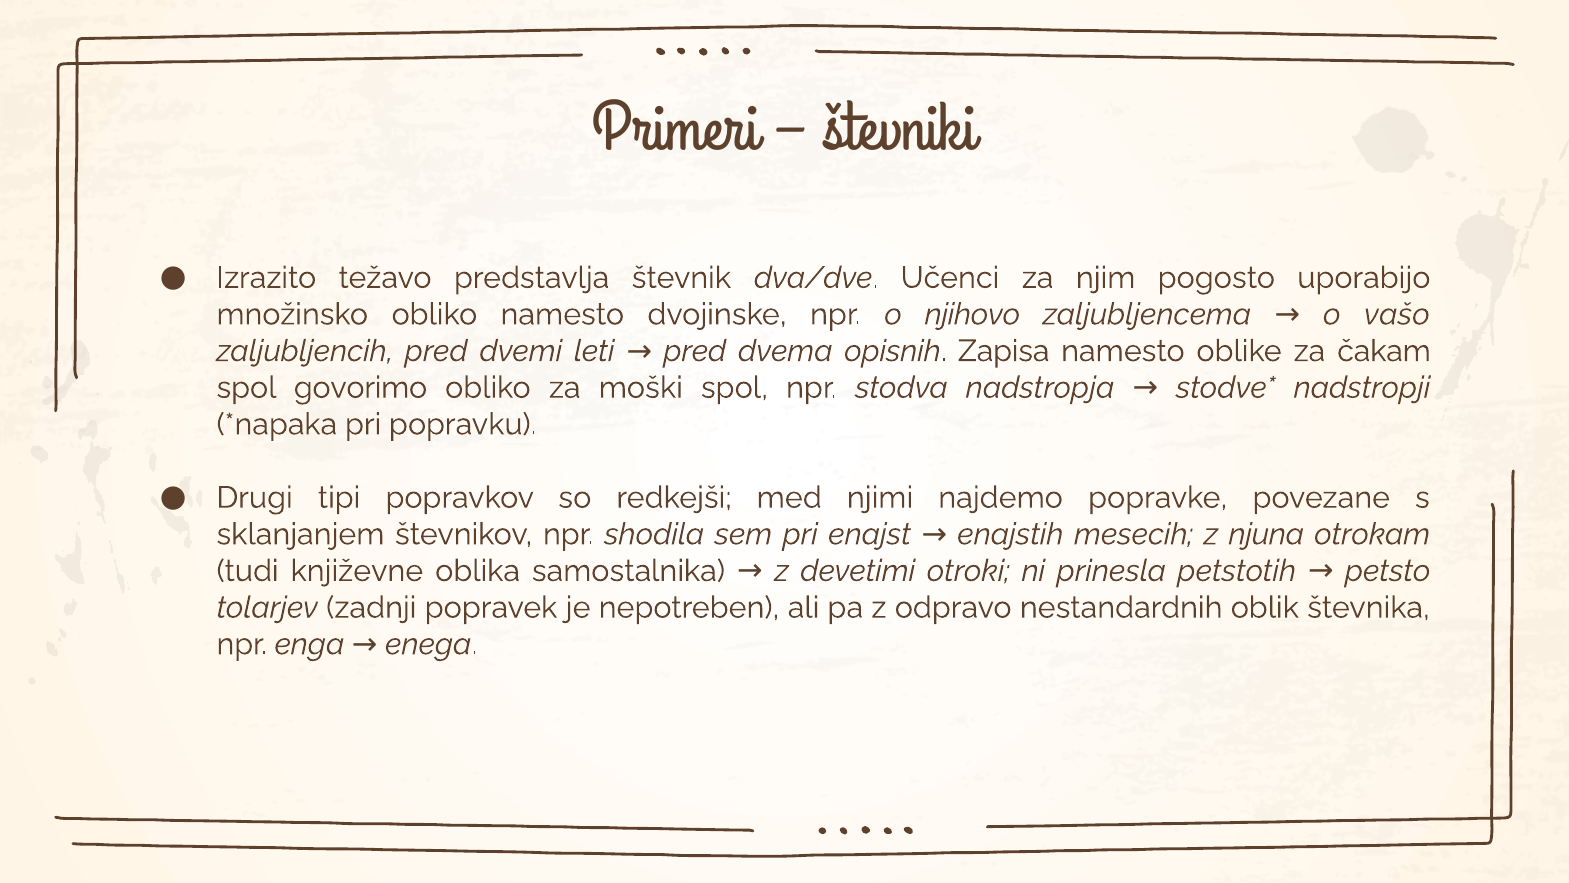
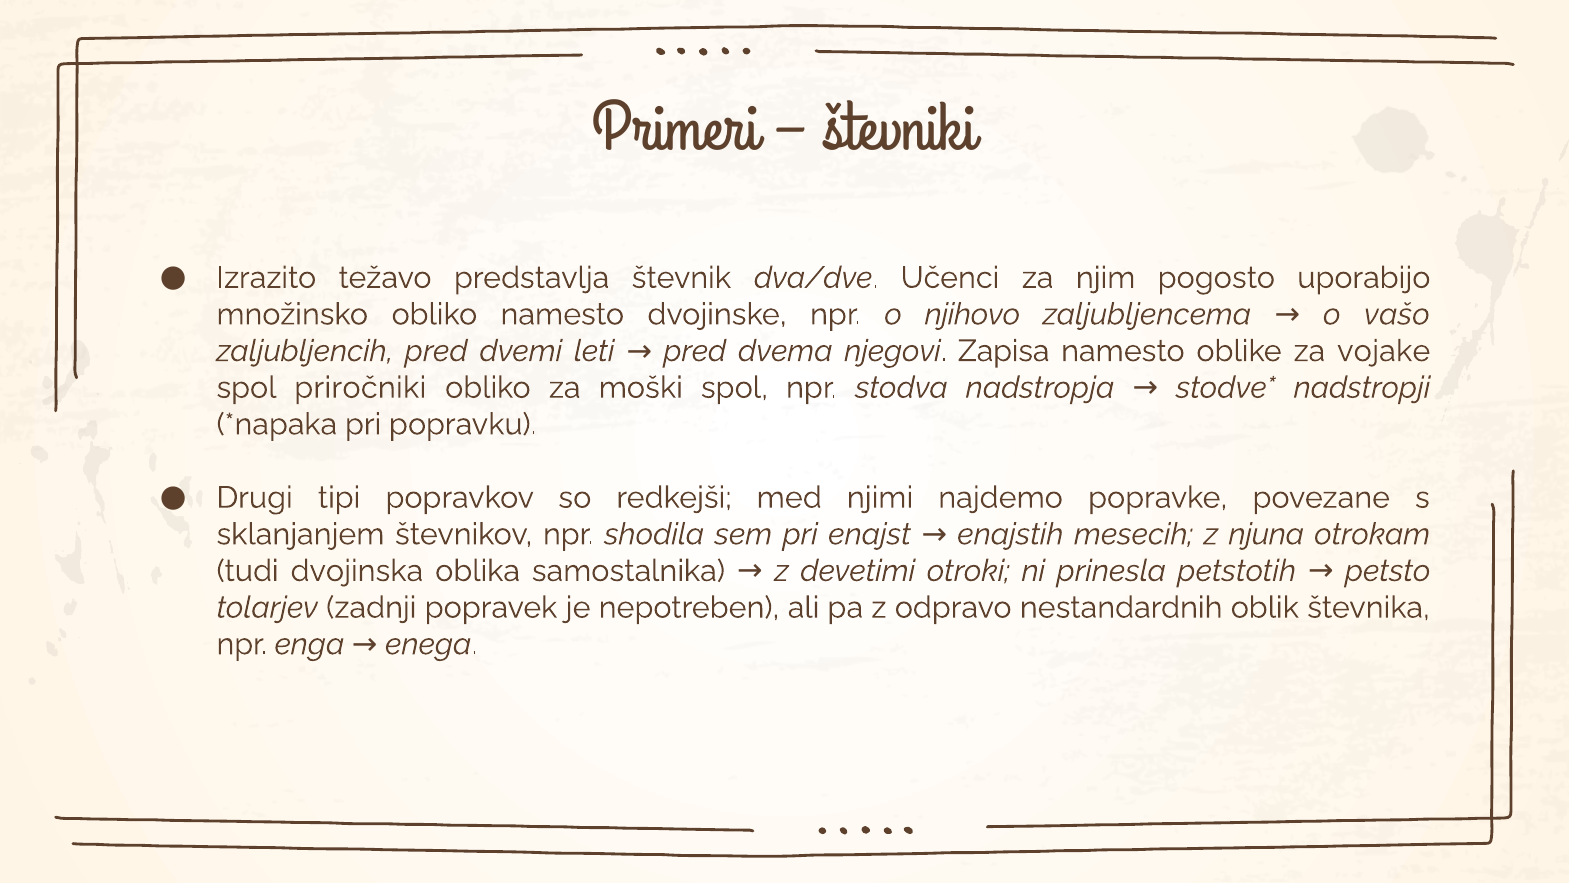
opisnih: opisnih -> njegovi
čakam: čakam -> vojake
govorimo: govorimo -> priročniki
književne: književne -> dvojinska
